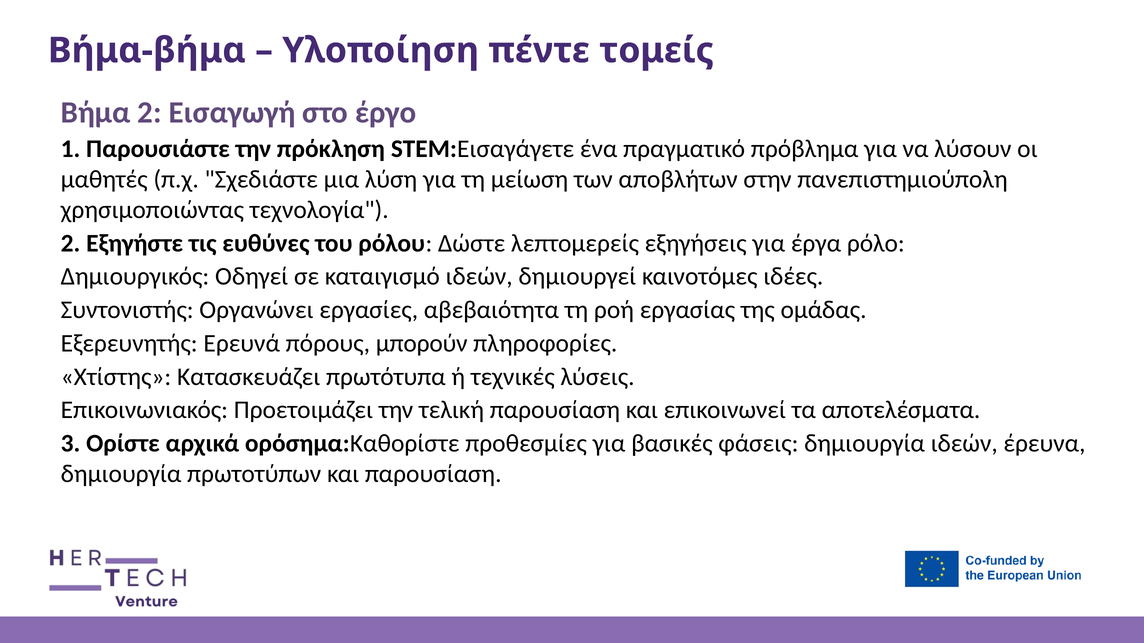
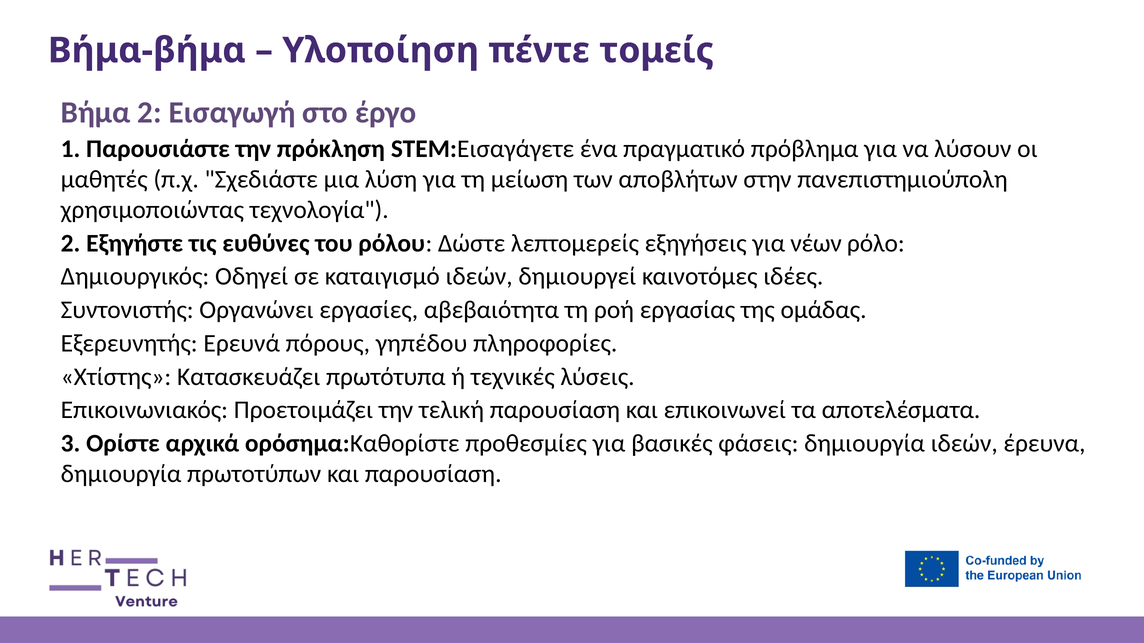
έργα: έργα -> νέων
μπορούν: μπορούν -> γηπέδου
